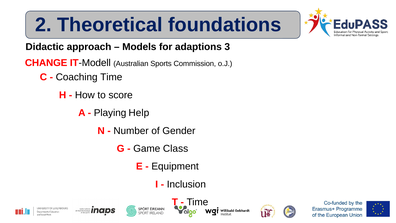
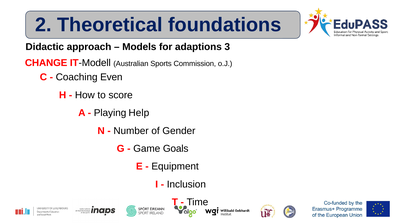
Coaching Time: Time -> Even
Class: Class -> Goals
